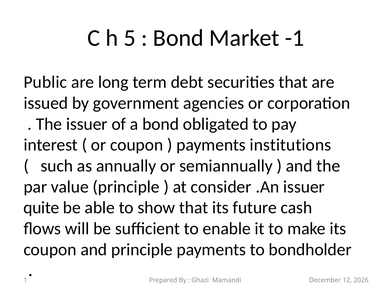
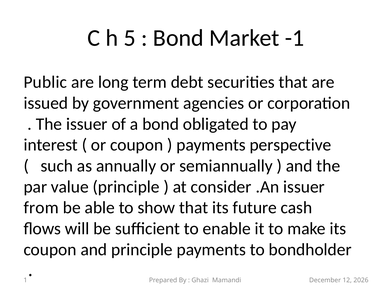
institutions: institutions -> perspective
quite: quite -> from
